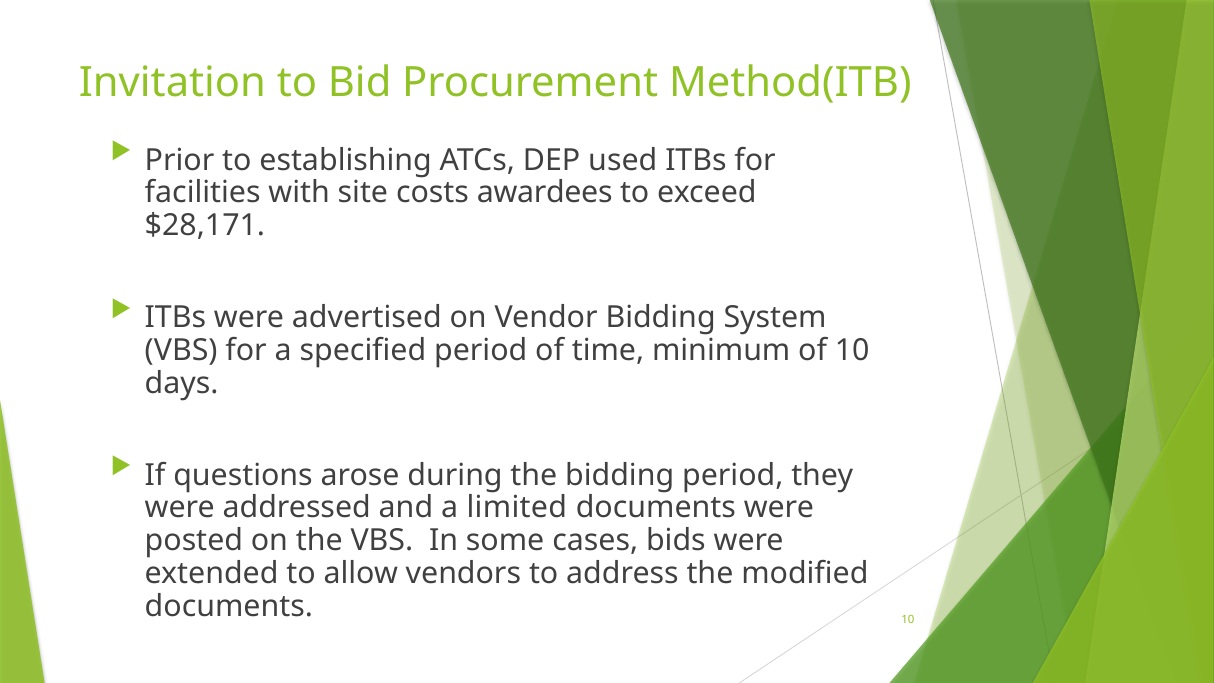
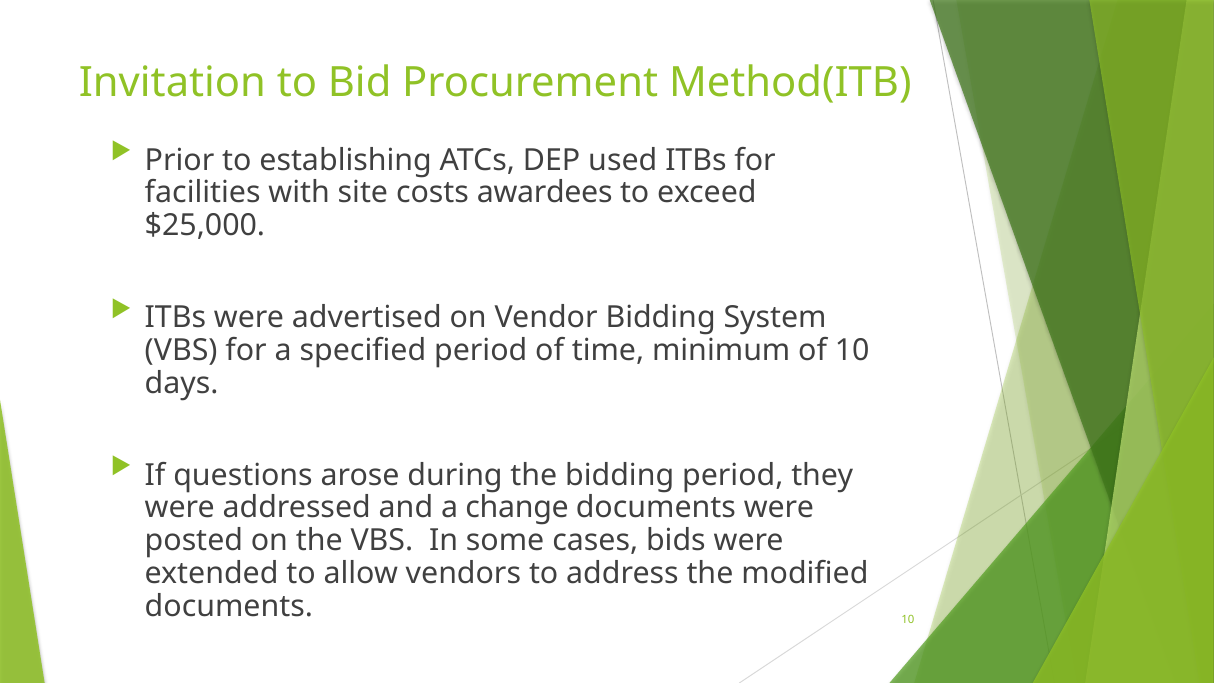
$28,171: $28,171 -> $25,000
limited: limited -> change
